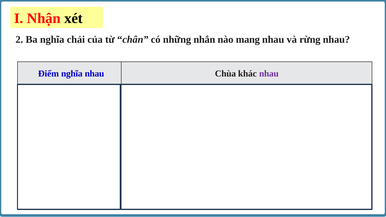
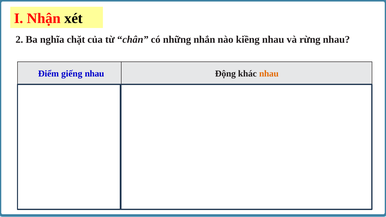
nghĩa chải: chải -> chặt
nào mang: mang -> kiềng
Điểm nghĩa: nghĩa -> giếng
nhau Chùa: Chùa -> Động
nhau at (269, 74) colour: purple -> orange
